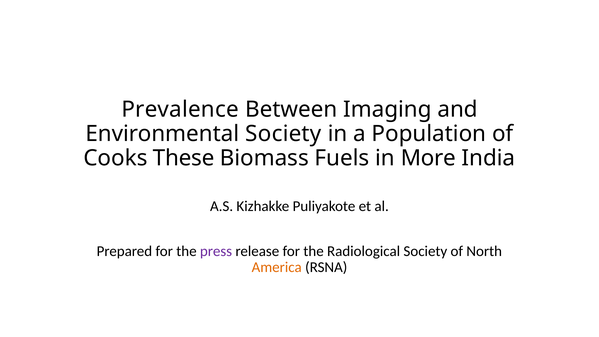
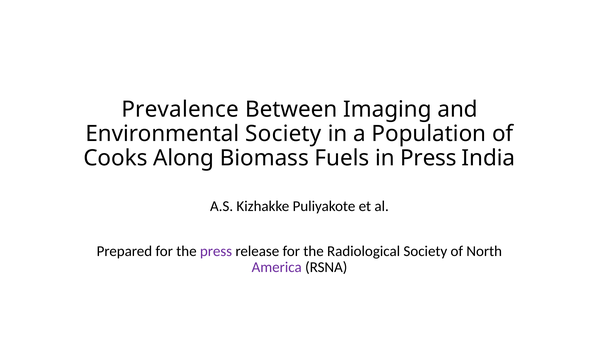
These: These -> Along
in More: More -> Press
America colour: orange -> purple
